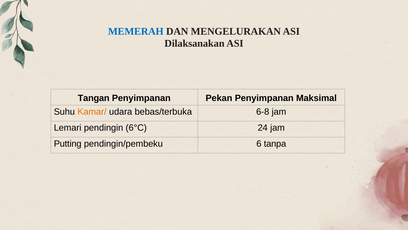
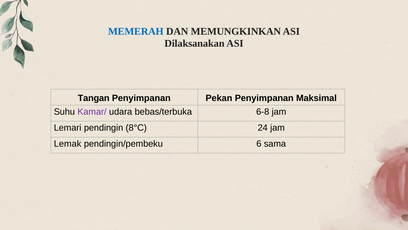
MENGELURAKAN: MENGELURAKAN -> MEMUNGKINKAN
Kamar/ colour: orange -> purple
6°C: 6°C -> 8°C
Putting: Putting -> Lemak
tanpa: tanpa -> sama
